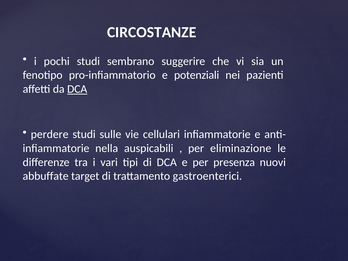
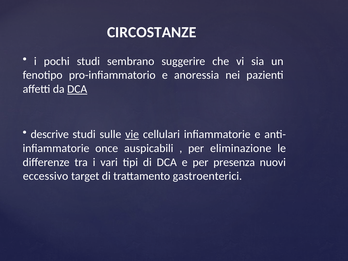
potenziali: potenziali -> anoressia
perdere: perdere -> descrive
vie underline: none -> present
nella: nella -> once
abbuffate: abbuffate -> eccessivo
